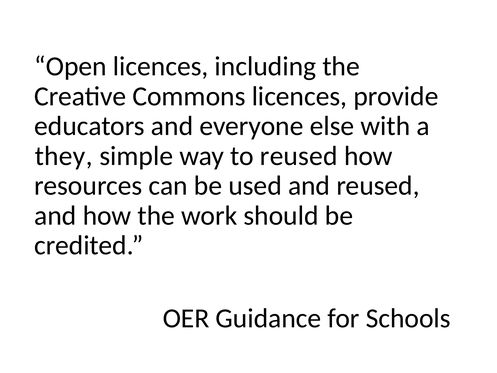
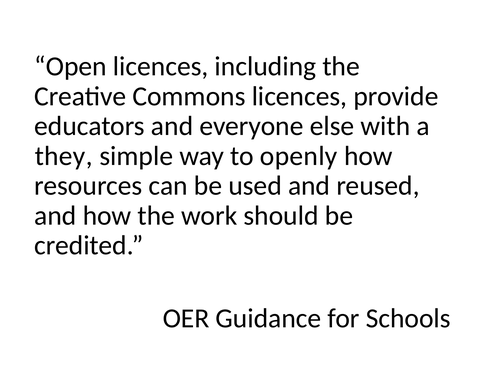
to reused: reused -> openly
